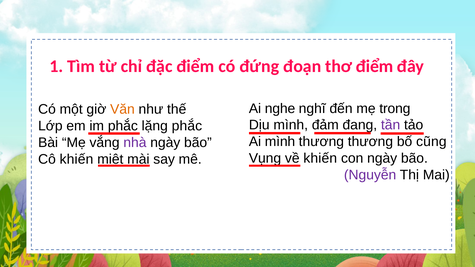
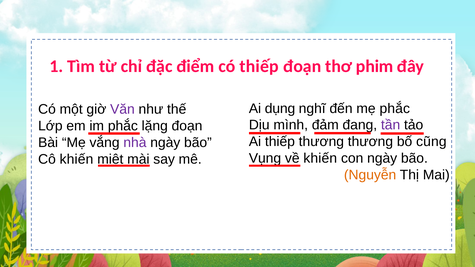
có đứng: đứng -> thiếp
thơ điểm: điểm -> phim
nghe: nghe -> dụng
mẹ trong: trong -> phắc
Văn colour: orange -> purple
lặng phắc: phắc -> đoạn
Ai mình: mình -> thiếp
Nguyễn colour: purple -> orange
